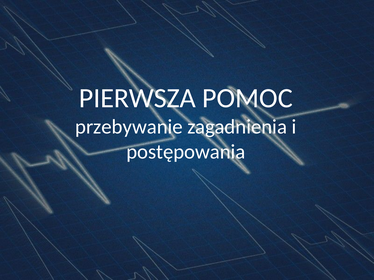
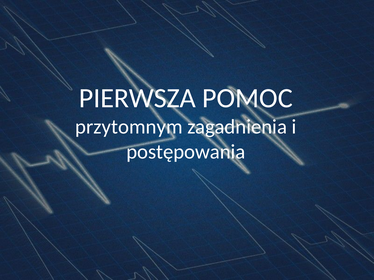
przebywanie: przebywanie -> przytomnym
